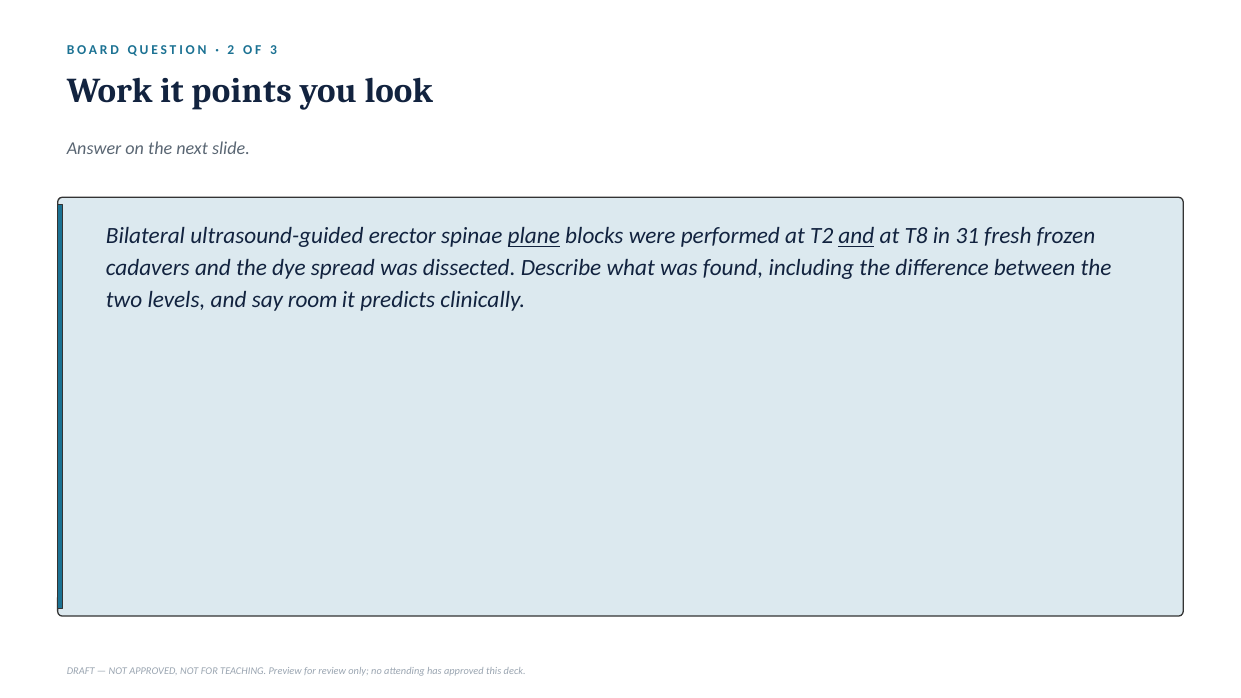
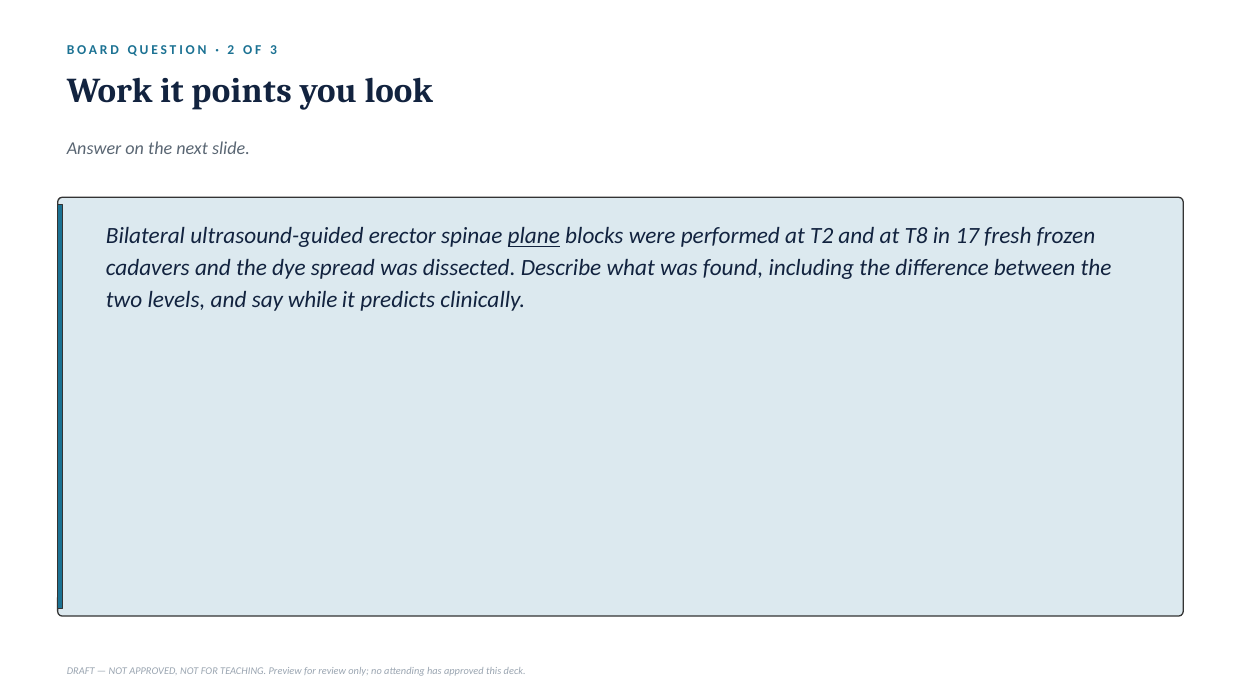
and at (856, 236) underline: present -> none
31: 31 -> 17
room: room -> while
